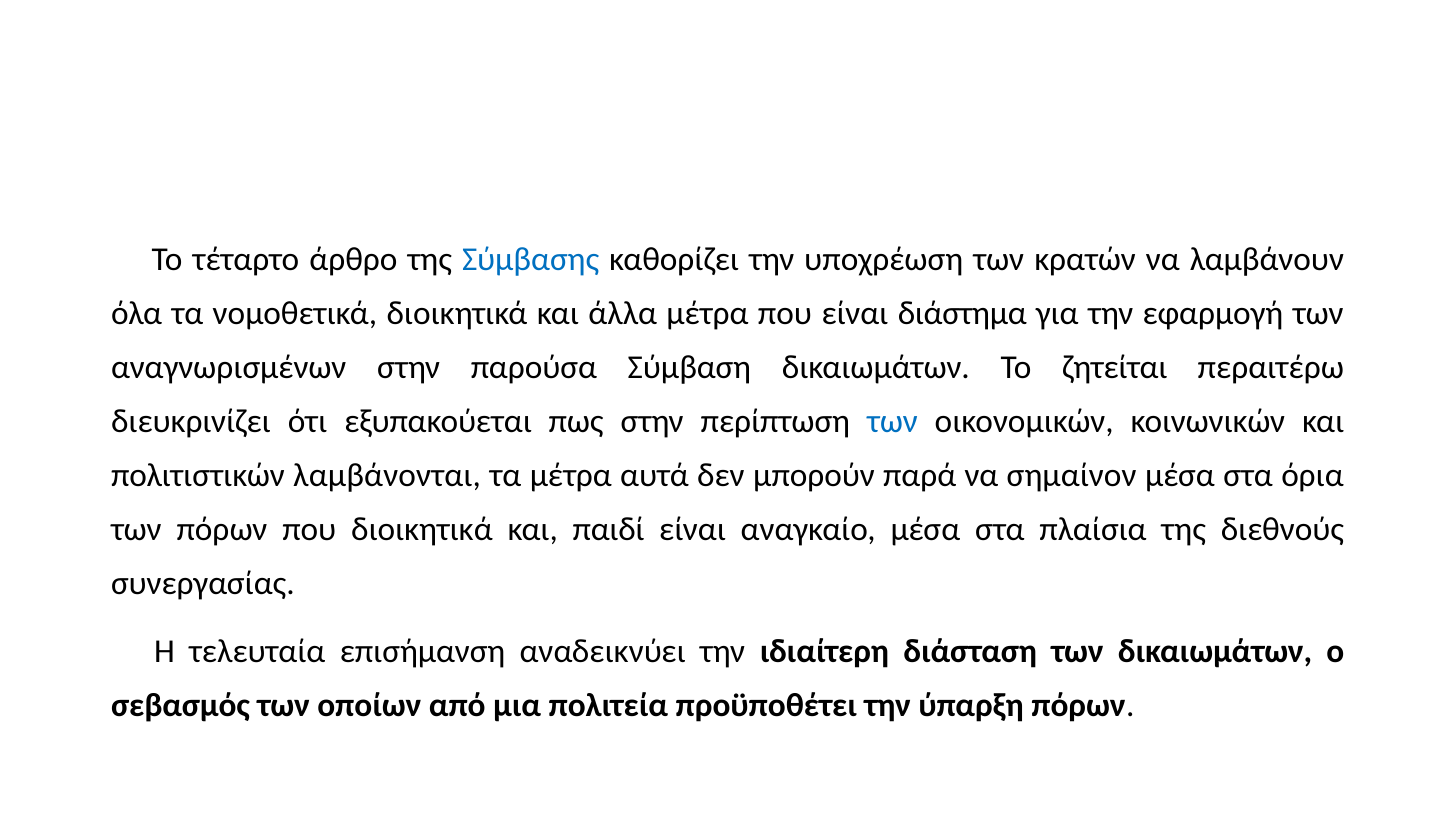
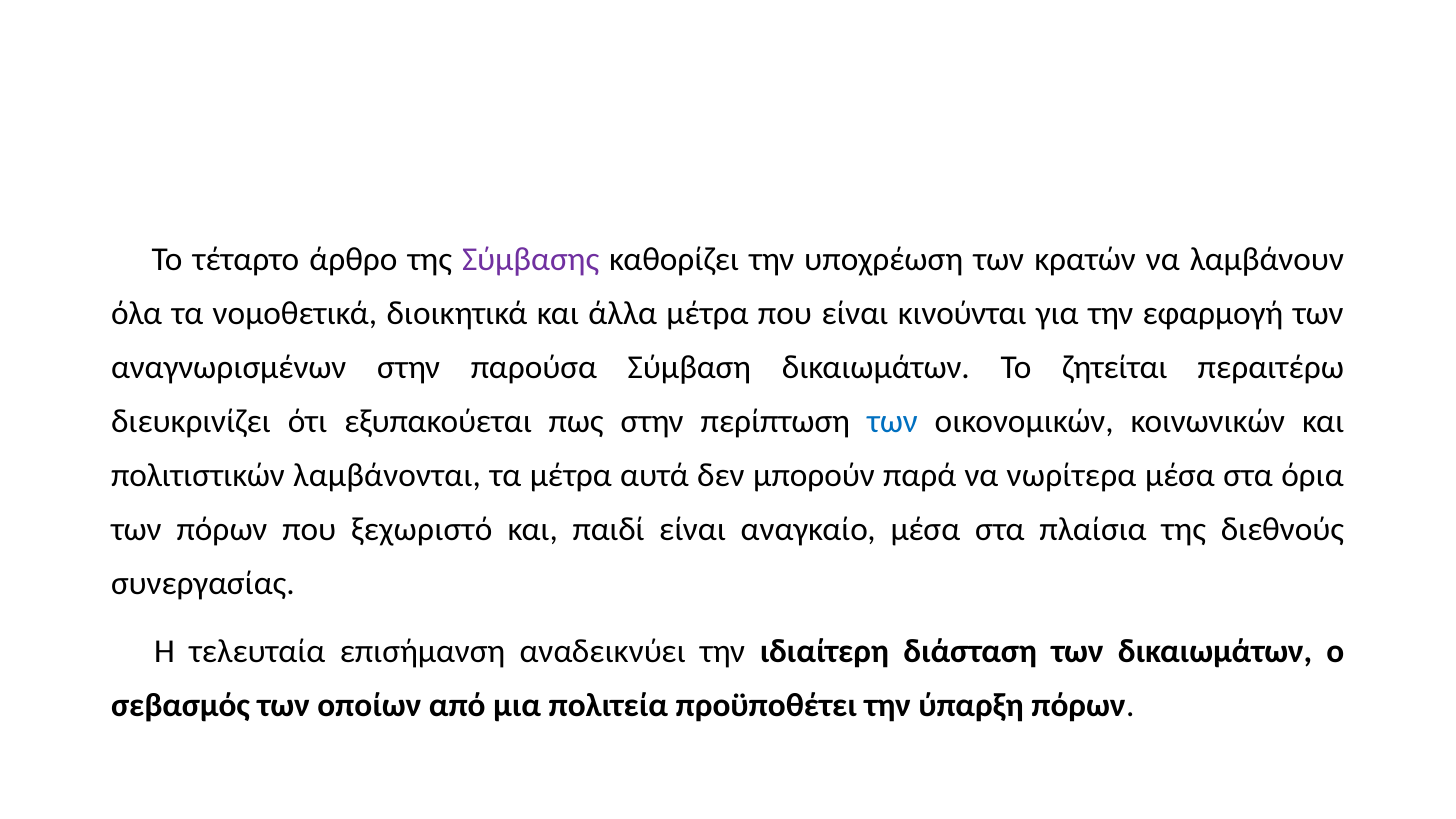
Σύμβασης colour: blue -> purple
διάστημα: διάστημα -> κινούνται
σημαίνον: σημαίνον -> νωρίτερα
που διοικητικά: διοικητικά -> ξεχωριστό
